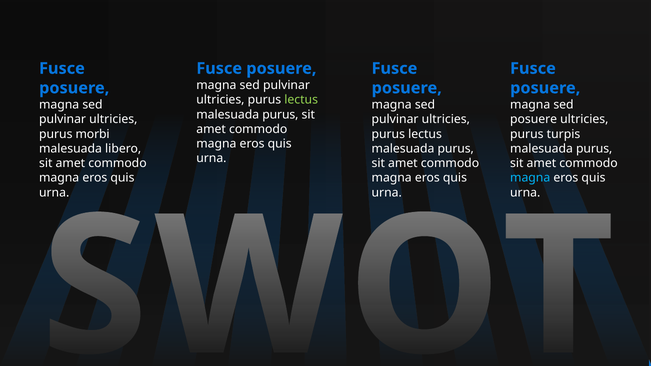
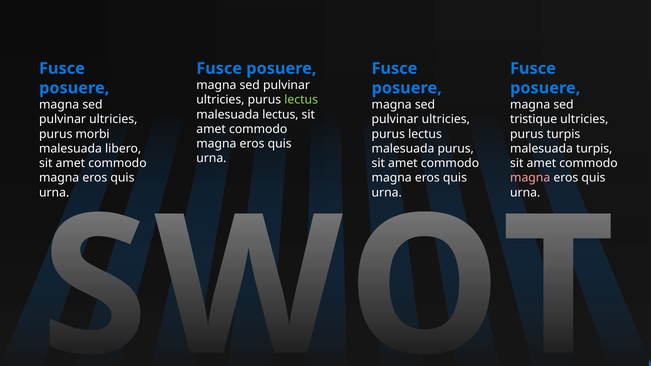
purus at (280, 115): purus -> lectus
posuere at (534, 119): posuere -> tristique
purus at (594, 149): purus -> turpis
magna at (530, 178) colour: light blue -> pink
